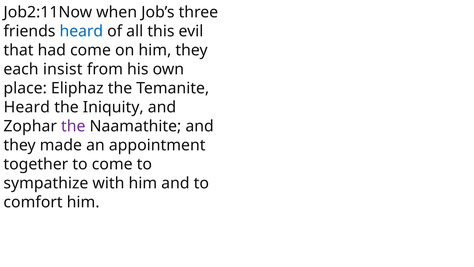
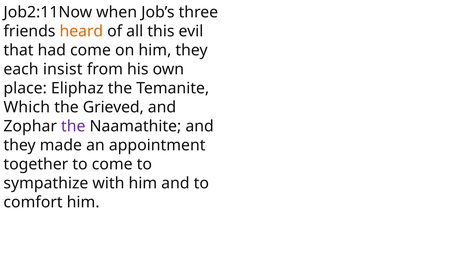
heard at (81, 31) colour: blue -> orange
Heard at (27, 107): Heard -> Which
Iniquity: Iniquity -> Grieved
